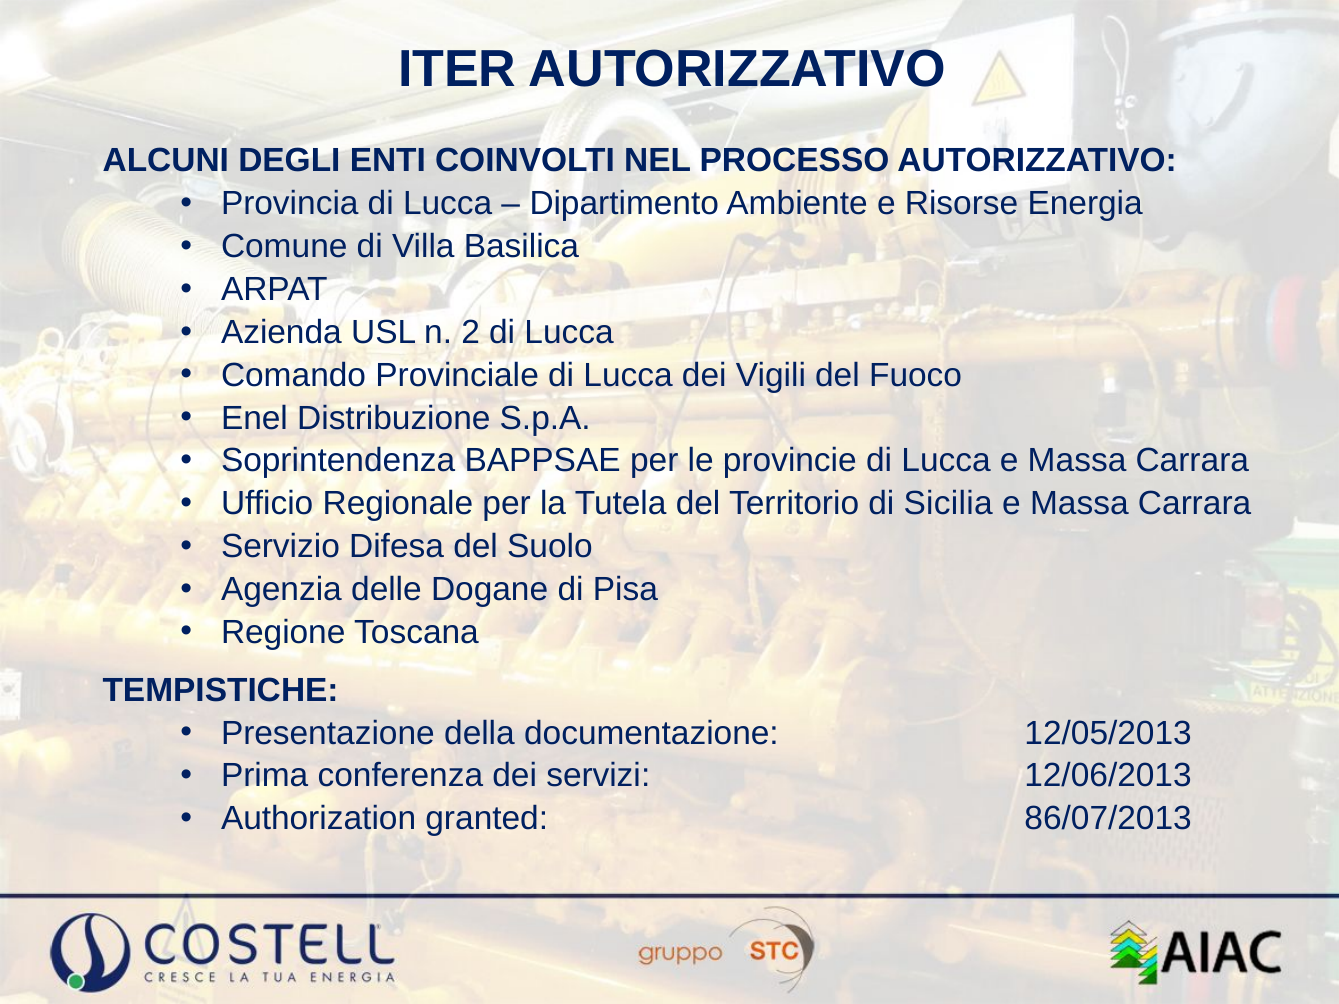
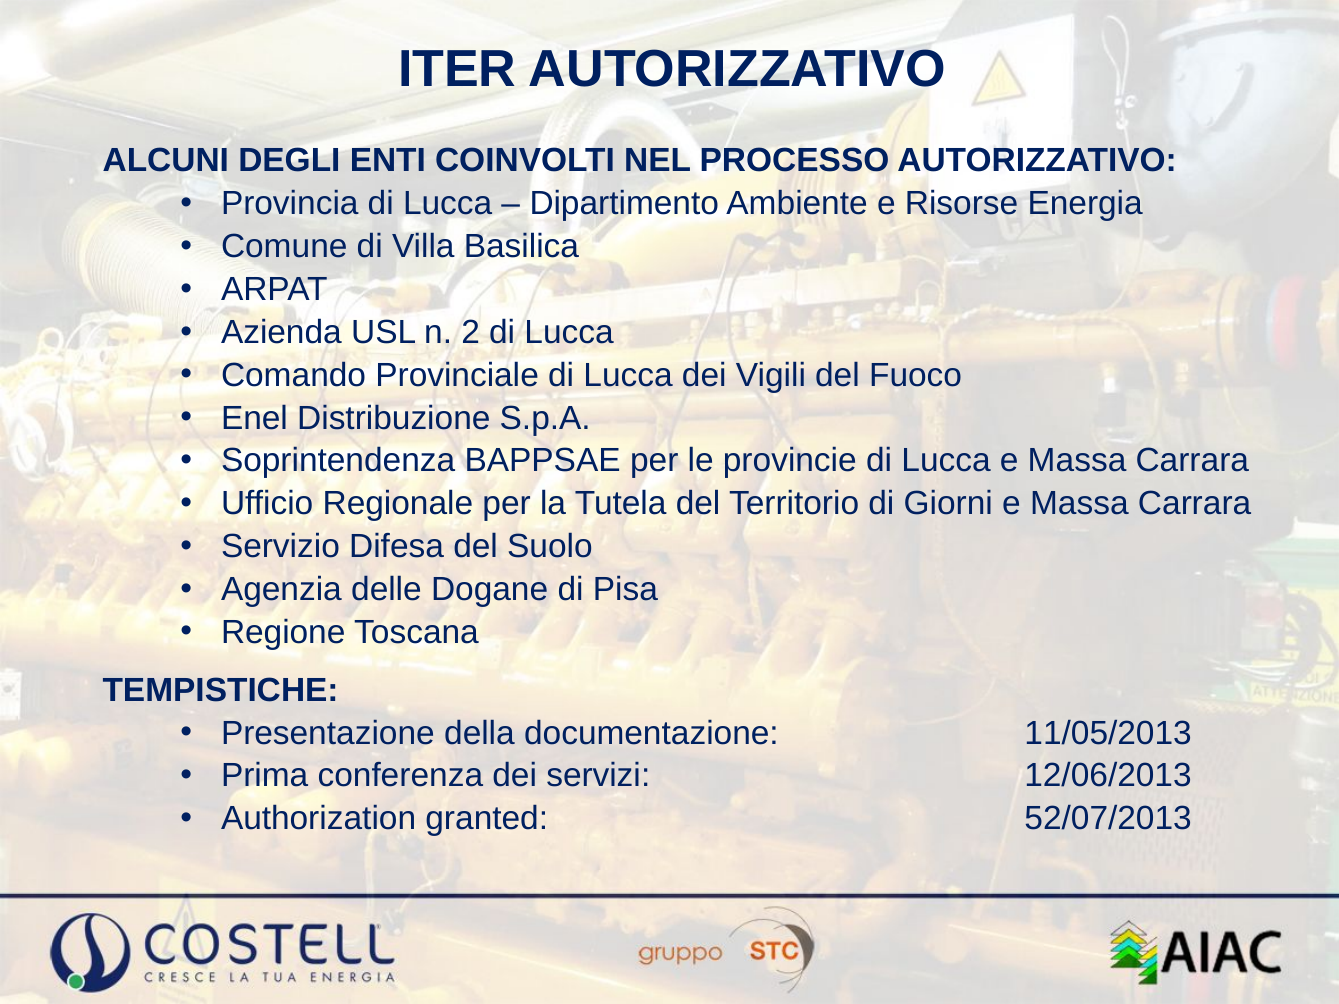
Sicilia: Sicilia -> Giorni
12/05/2013: 12/05/2013 -> 11/05/2013
86/07/2013: 86/07/2013 -> 52/07/2013
